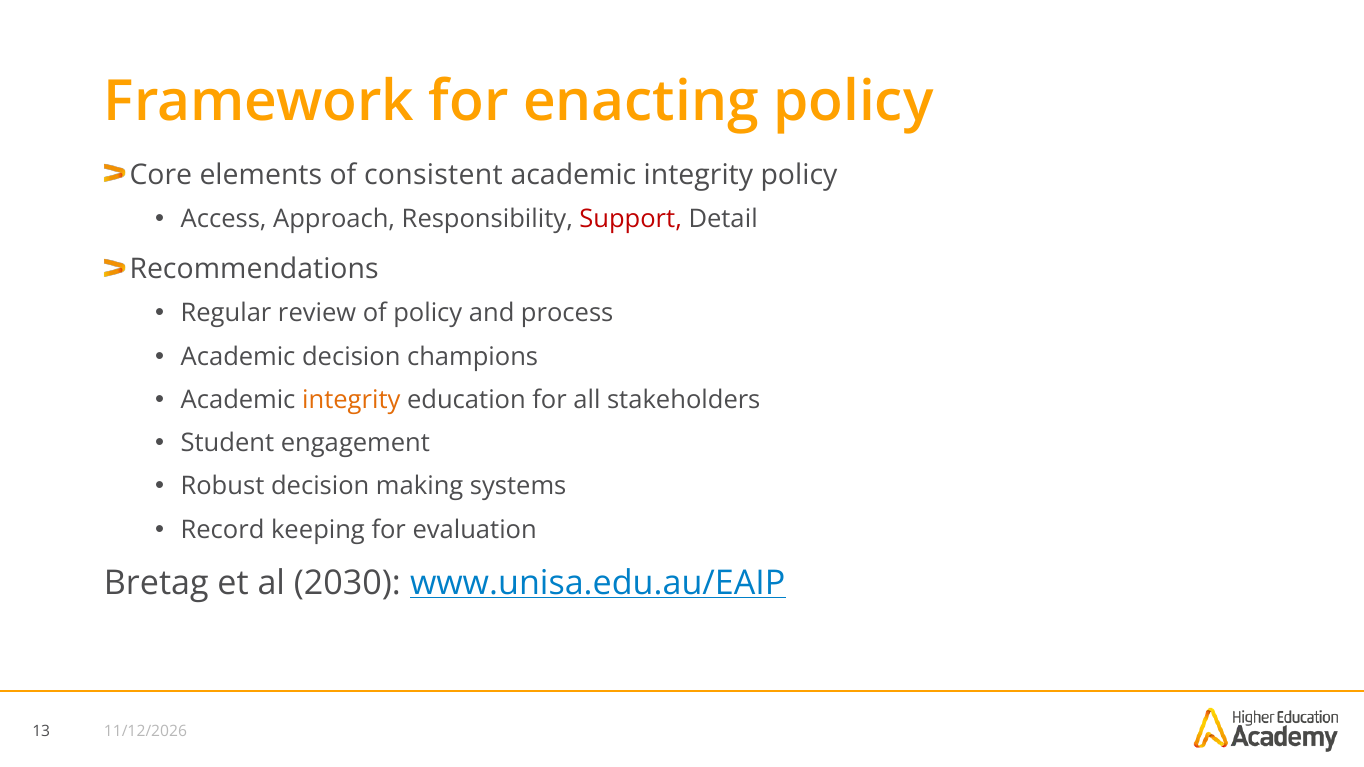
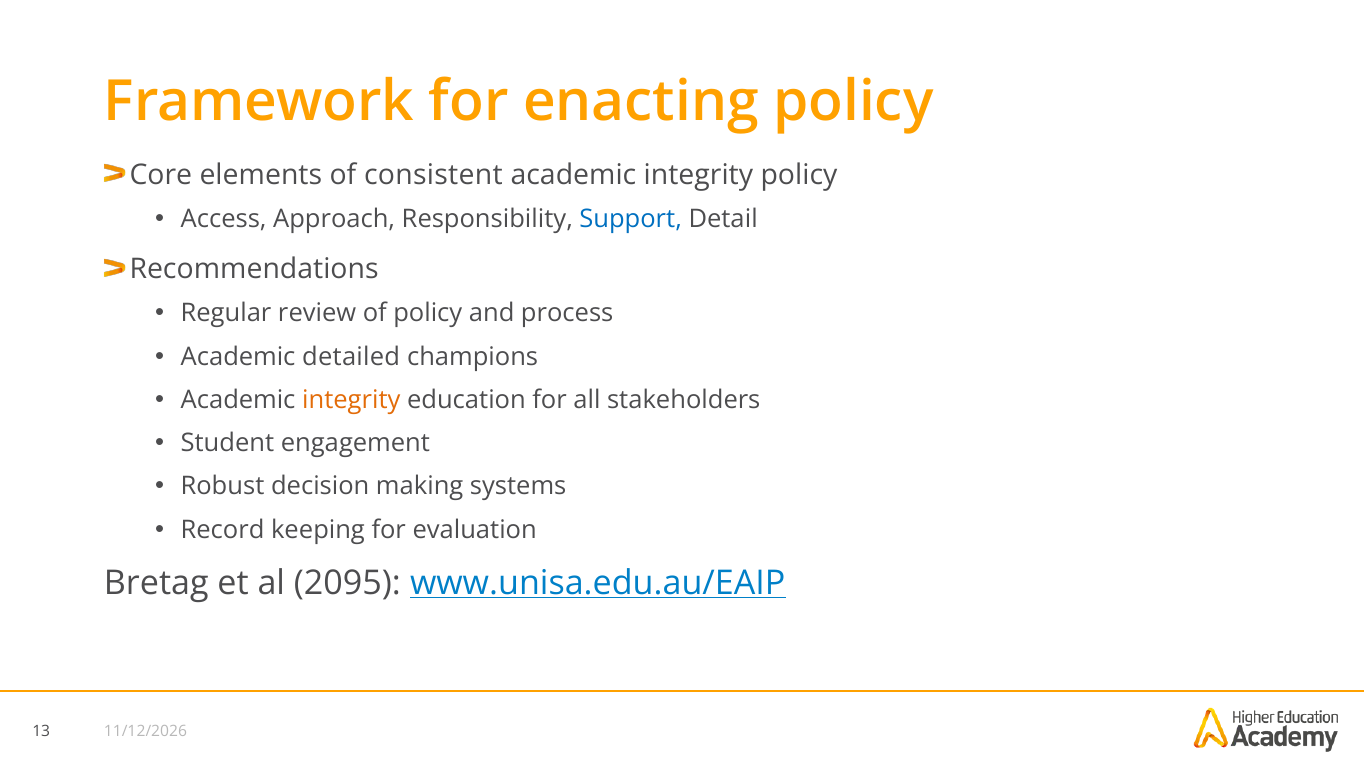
Support colour: red -> blue
Academic decision: decision -> detailed
2030: 2030 -> 2095
